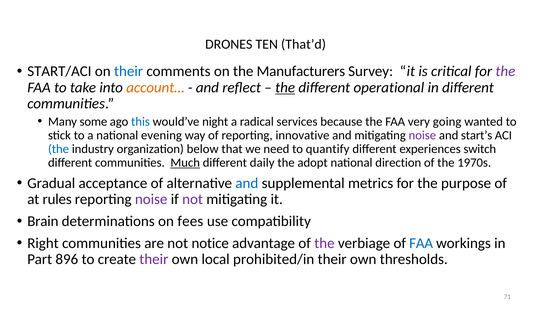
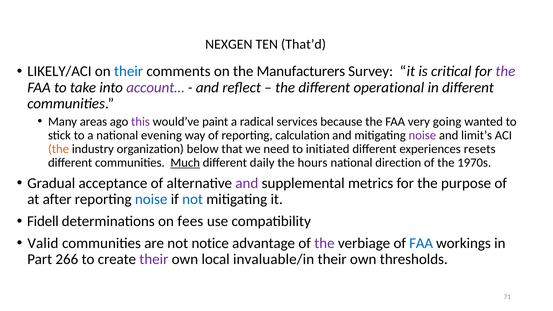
DRONES: DRONES -> NEXGEN
START/ACI: START/ACI -> LIKELY/ACI
account… colour: orange -> purple
the at (285, 88) underline: present -> none
some: some -> areas
this colour: blue -> purple
night: night -> paint
innovative: innovative -> calculation
start’s: start’s -> limit’s
the at (58, 149) colour: blue -> orange
quantify: quantify -> initiated
switch: switch -> resets
adopt: adopt -> hours
and at (247, 183) colour: blue -> purple
rules: rules -> after
noise at (151, 199) colour: purple -> blue
not at (193, 199) colour: purple -> blue
Brain: Brain -> Fidell
Right: Right -> Valid
896: 896 -> 266
prohibited/in: prohibited/in -> invaluable/in
